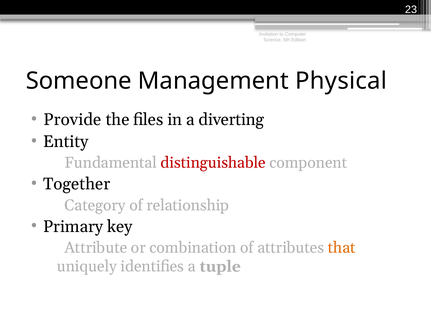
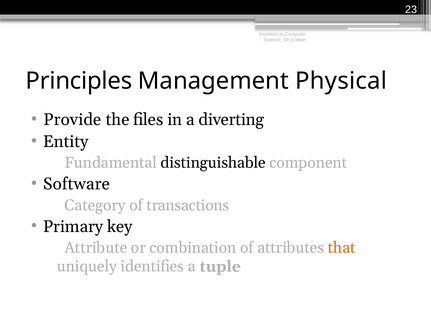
Someone: Someone -> Principles
distinguishable colour: red -> black
Together: Together -> Software
relationship: relationship -> transactions
